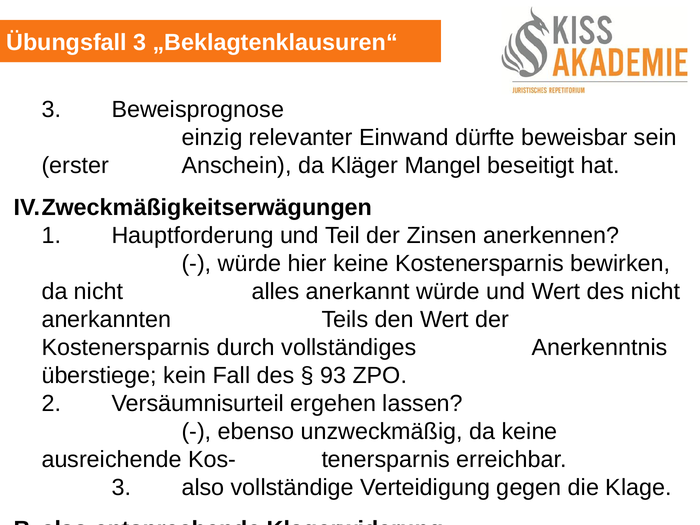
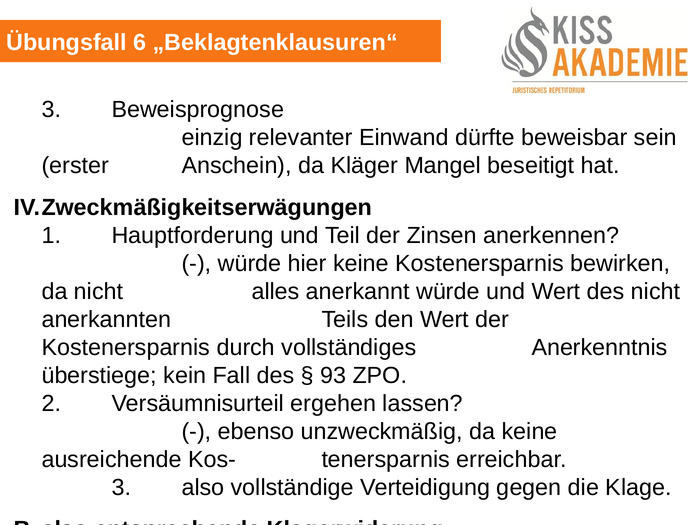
Übungsfall 3: 3 -> 6
